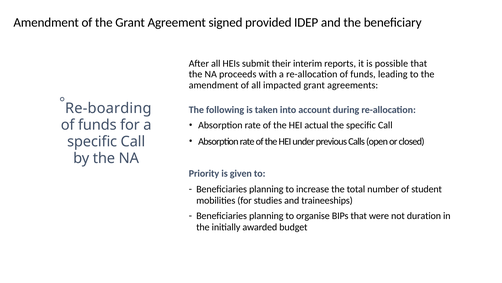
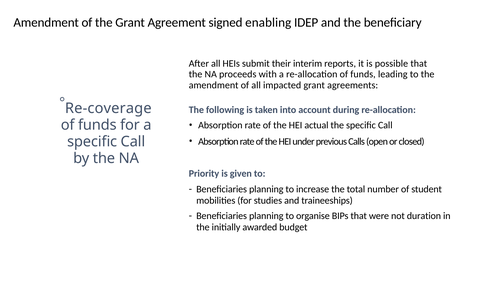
provided: provided -> enabling
Re-boarding: Re-boarding -> Re-coverage
